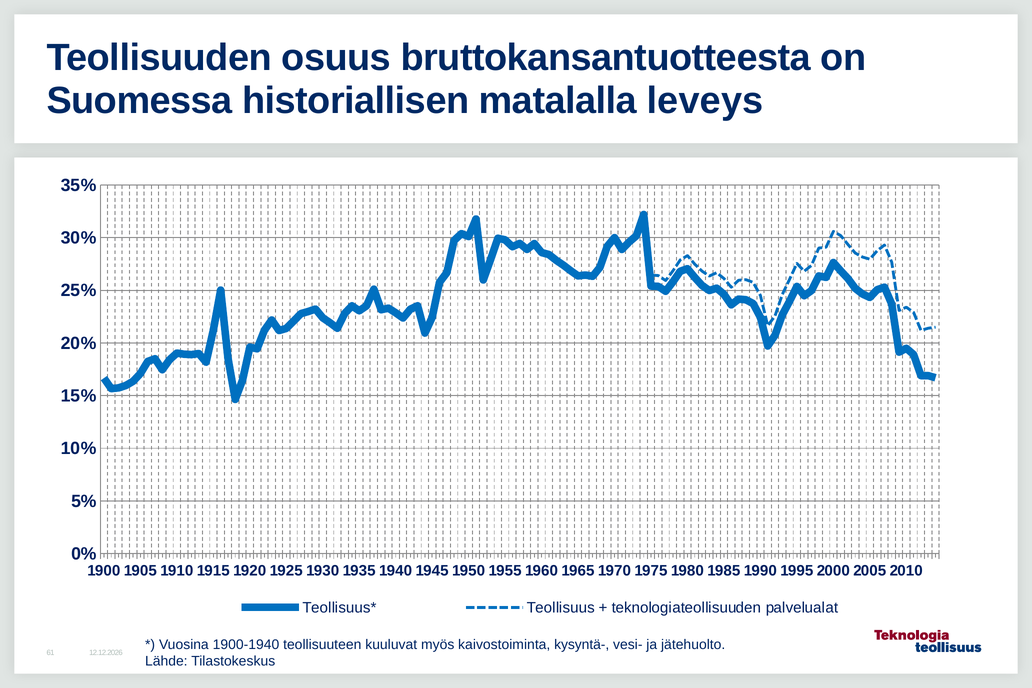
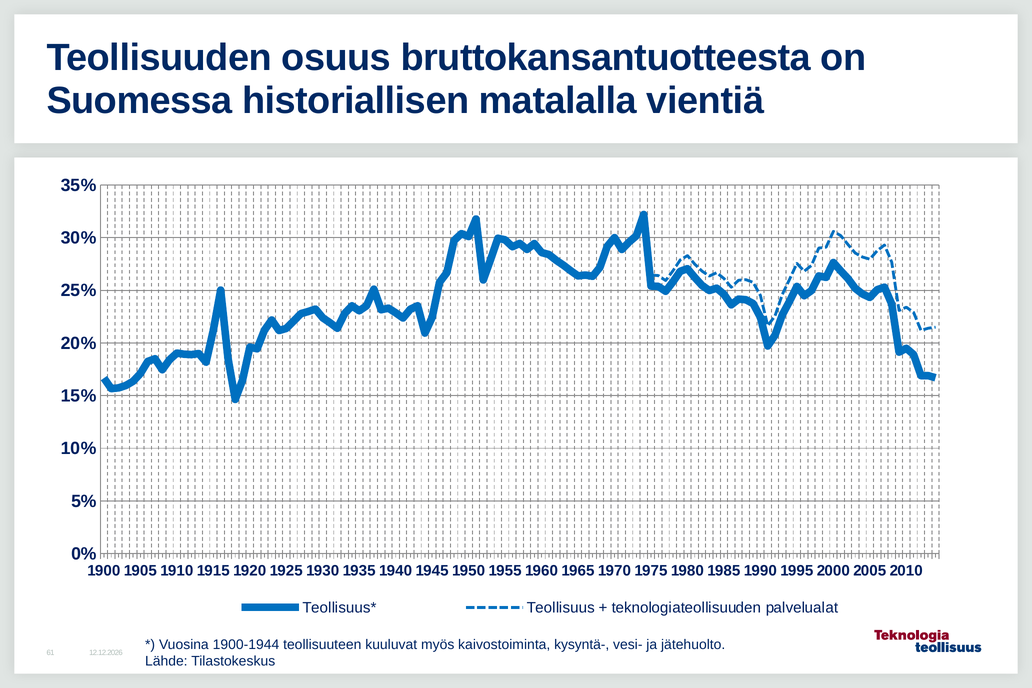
leveys: leveys -> vientiä
1900-1940: 1900-1940 -> 1900-1944
